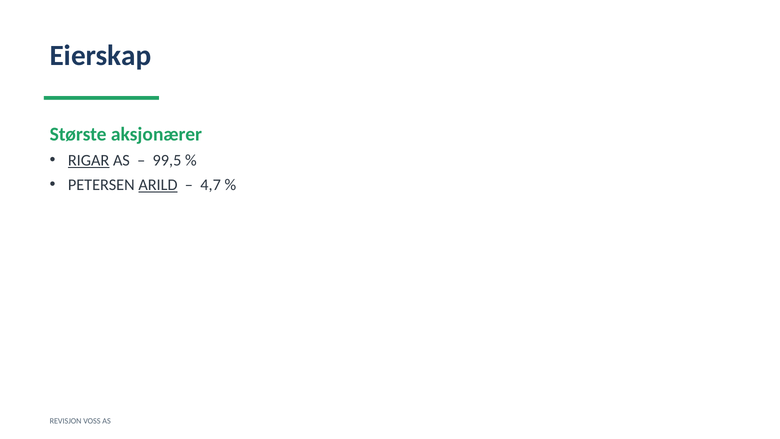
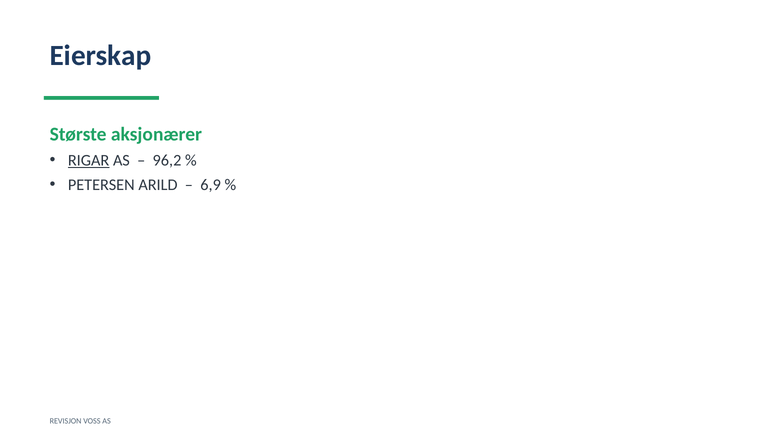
99,5: 99,5 -> 96,2
ARILD underline: present -> none
4,7: 4,7 -> 6,9
